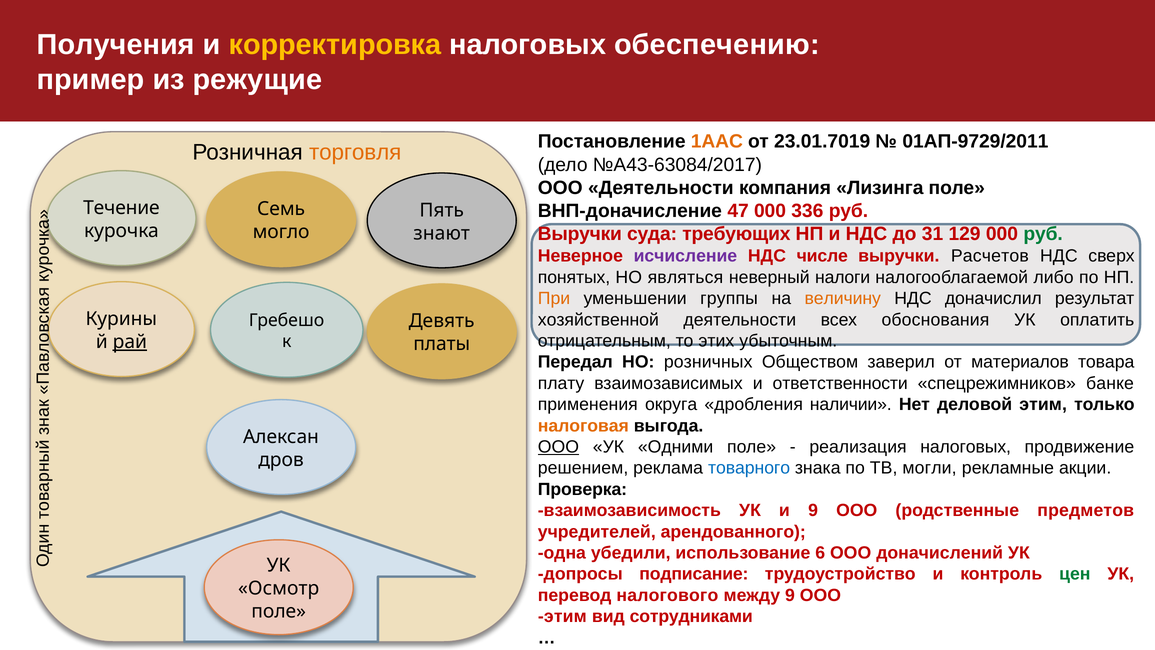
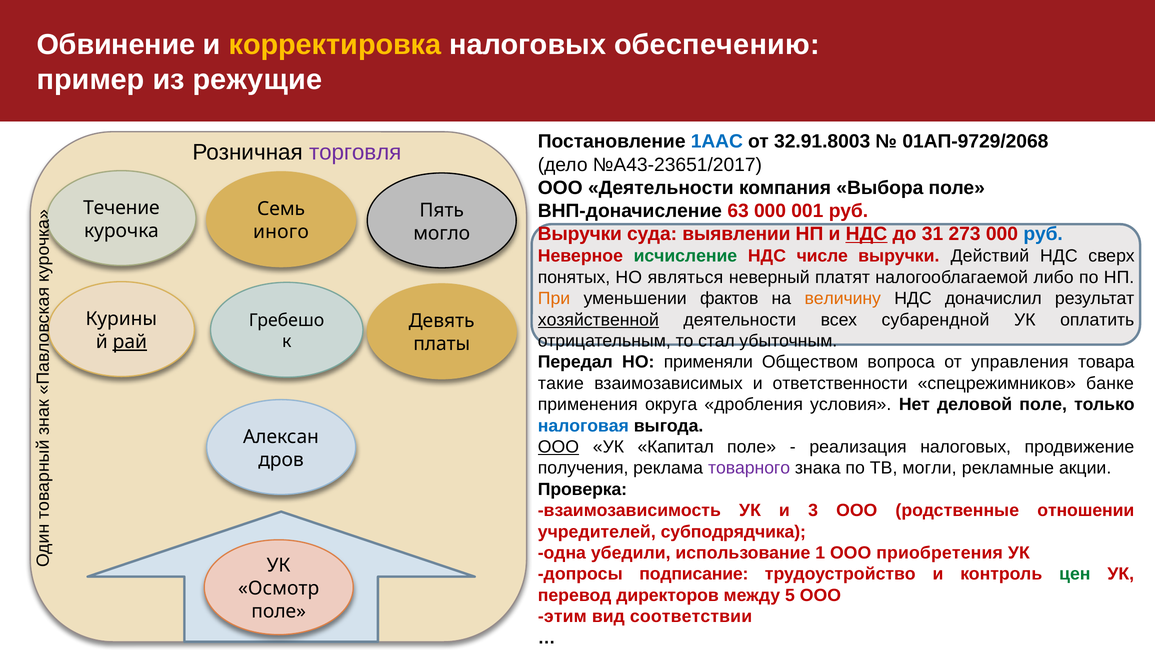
Получения: Получения -> Обвинение
1ААС colour: orange -> blue
23.01.7019: 23.01.7019 -> 32.91.8003
01АП-9729/2011: 01АП-9729/2011 -> 01АП-9729/2068
торговля colour: orange -> purple
№А43-63084/2017: №А43-63084/2017 -> №А43-23651/2017
Лизинга: Лизинга -> Выбора
47: 47 -> 63
336: 336 -> 001
требующих: требующих -> выявлении
НДС at (866, 234) underline: none -> present
129: 129 -> 273
руб at (1043, 234) colour: green -> blue
могло: могло -> иного
знают: знают -> могло
исчисление colour: purple -> green
Расчетов: Расчетов -> Действий
налоги: налоги -> платят
группы: группы -> фактов
хозяйственной underline: none -> present
обоснования: обоснования -> субарендной
этих: этих -> стал
розничных: розничных -> применяли
заверил: заверил -> вопроса
материалов: материалов -> управления
плату: плату -> такие
наличии: наличии -> условия
деловой этим: этим -> поле
налоговая colour: orange -> blue
Одними: Одними -> Капитал
решением: решением -> получения
товарного colour: blue -> purple
и 9: 9 -> 3
предметов: предметов -> отношении
арендованного: арендованного -> субподрядчика
6: 6 -> 1
доначислений: доначислений -> приобретения
налогового: налогового -> директоров
между 9: 9 -> 5
сотрудниками: сотрудниками -> соответствии
